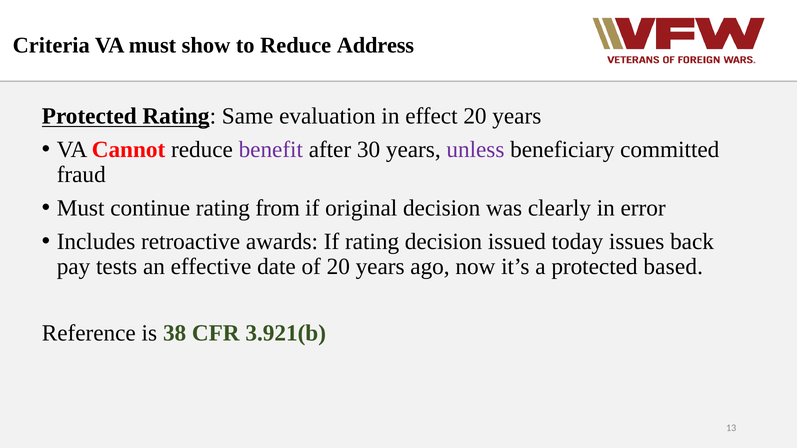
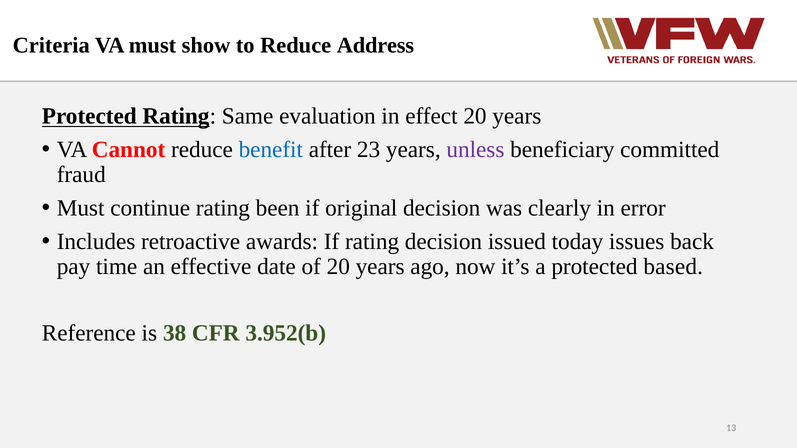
benefit colour: purple -> blue
30: 30 -> 23
from: from -> been
tests: tests -> time
3.921(b: 3.921(b -> 3.952(b
